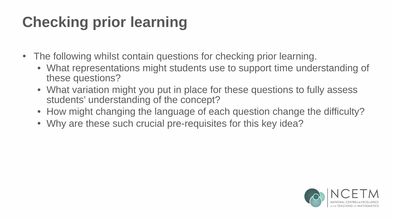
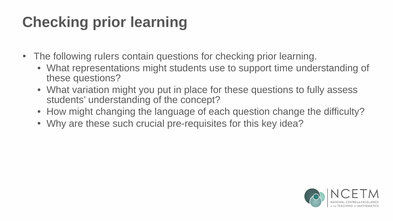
whilst: whilst -> rulers
